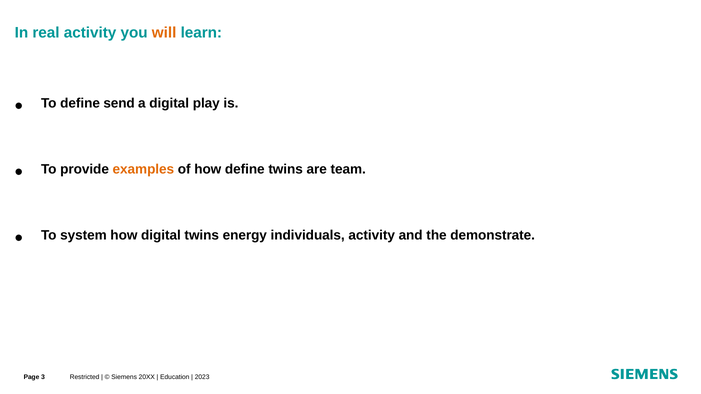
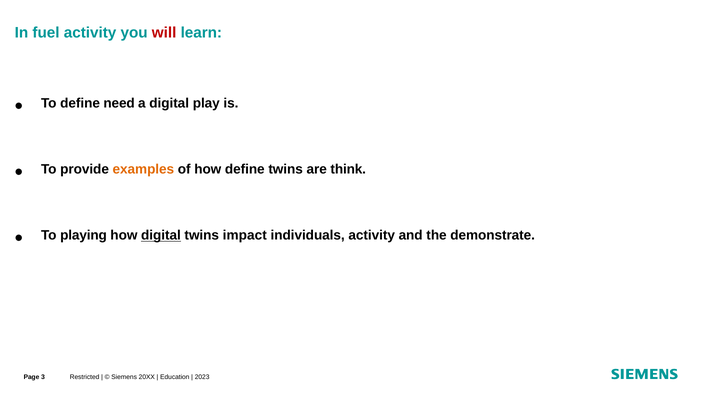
real: real -> fuel
will colour: orange -> red
send: send -> need
team: team -> think
system: system -> playing
digital at (161, 236) underline: none -> present
energy: energy -> impact
